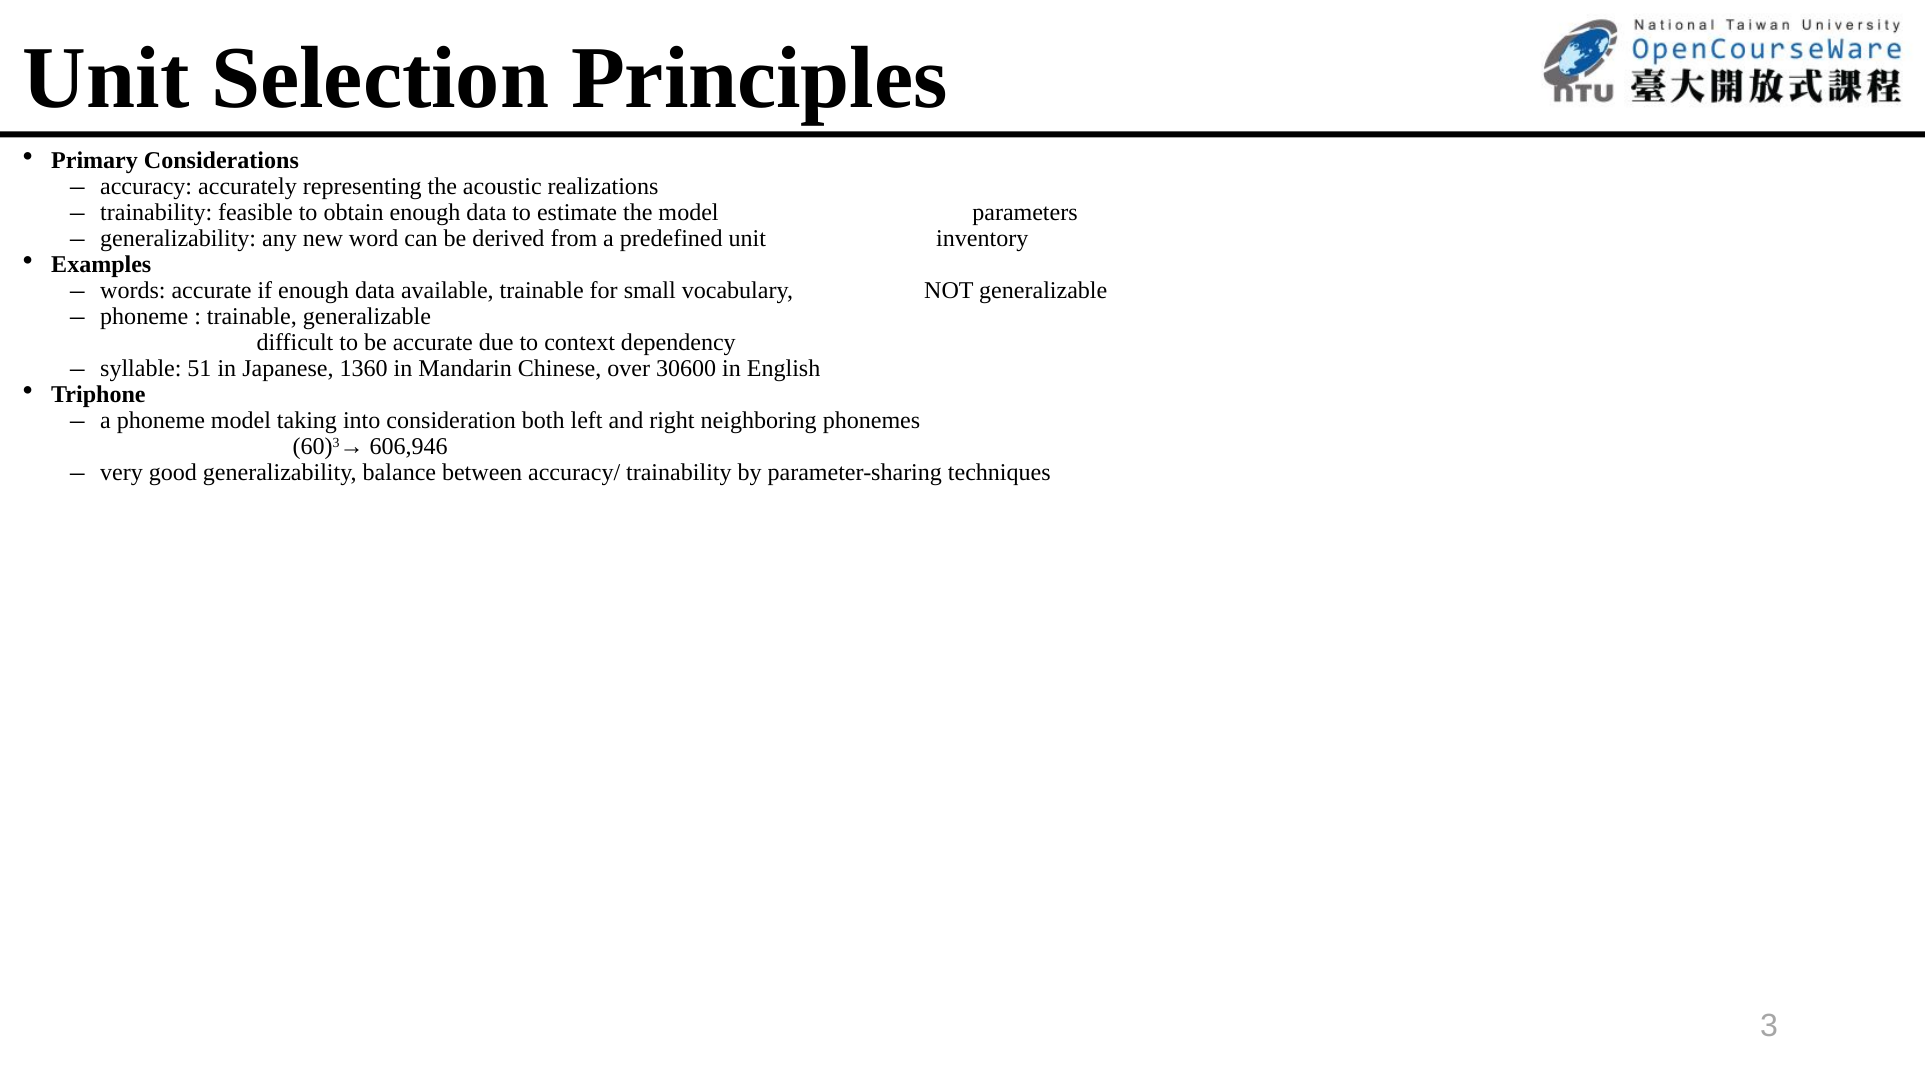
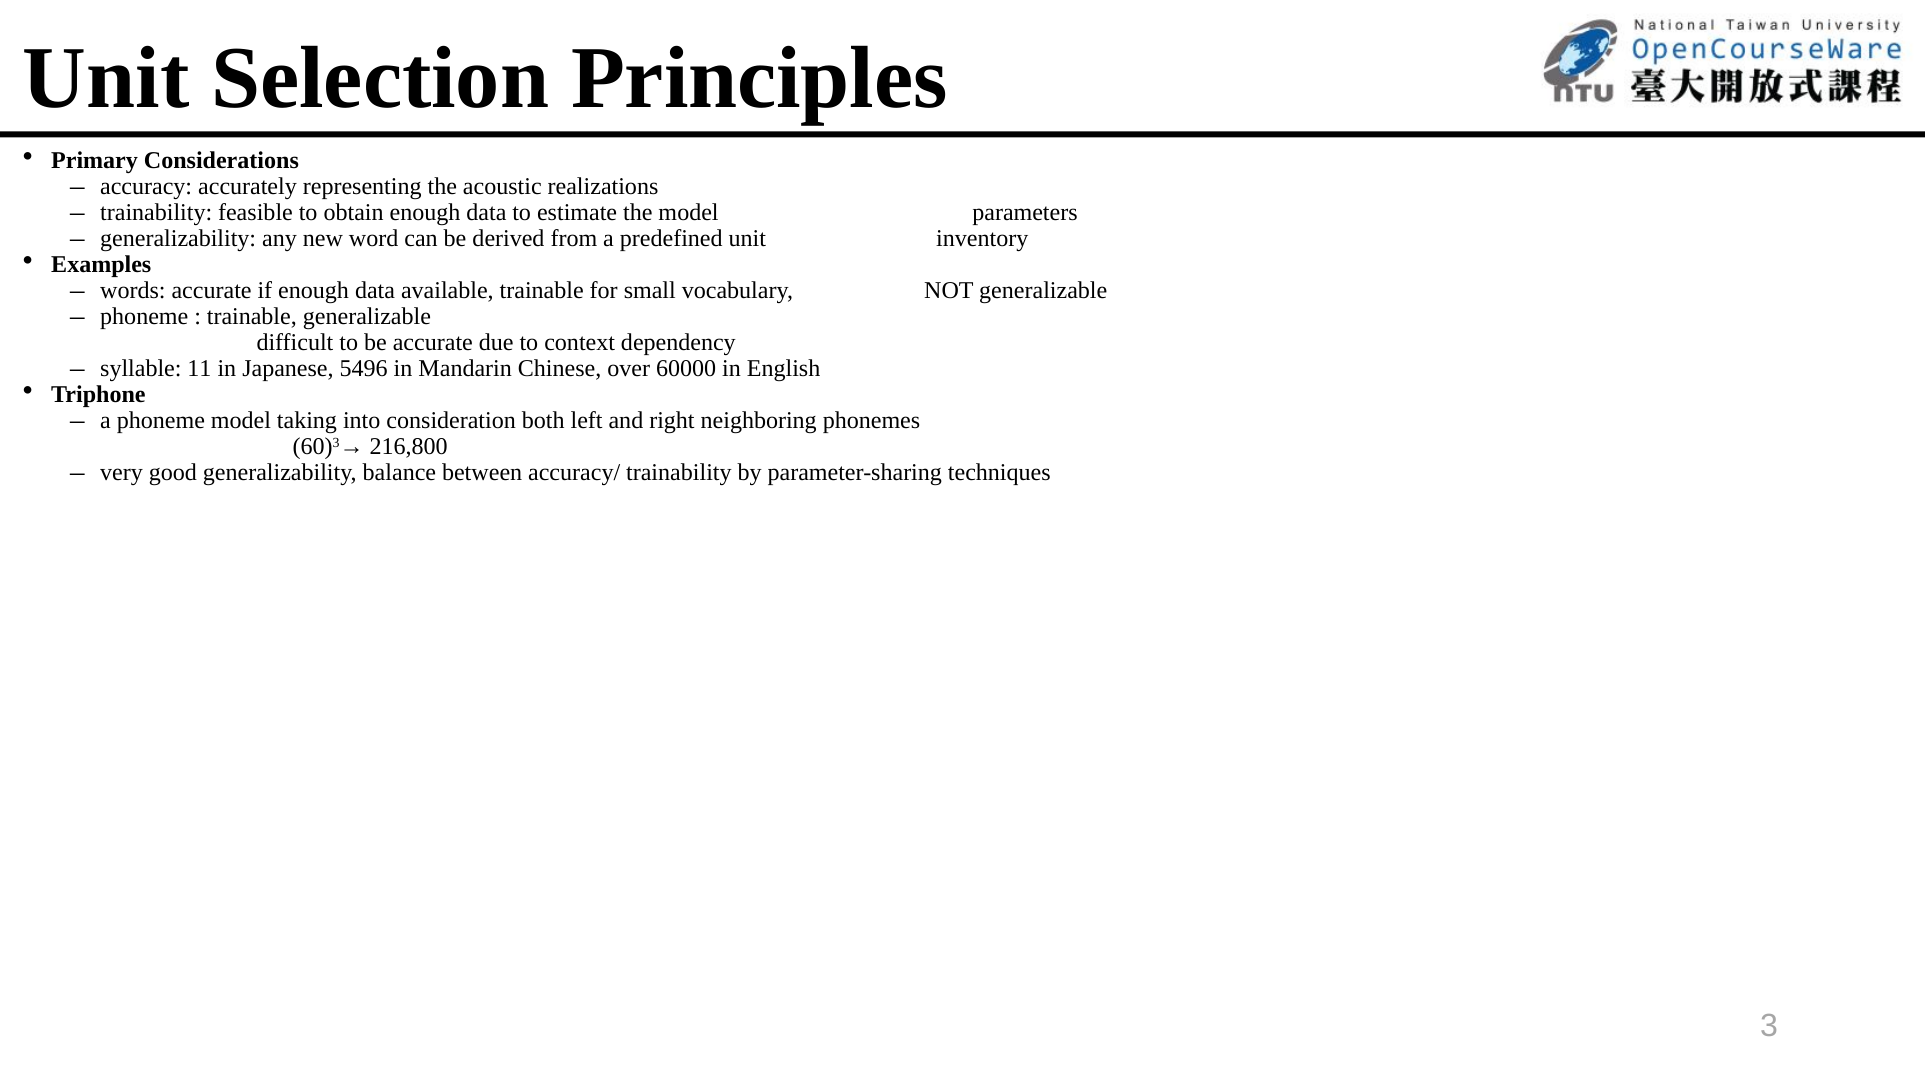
51: 51 -> 11
1360: 1360 -> 5496
30600: 30600 -> 60000
606,946: 606,946 -> 216,800
